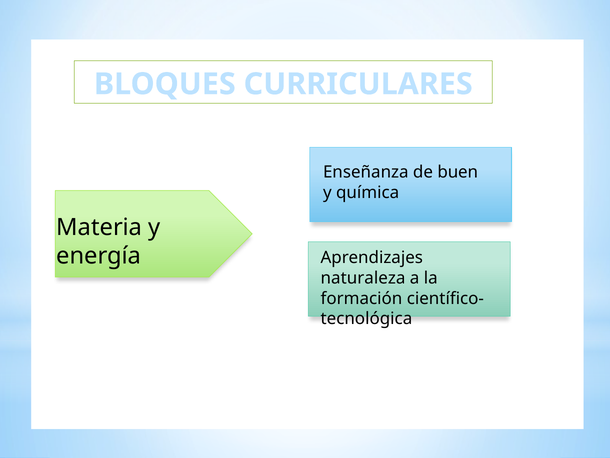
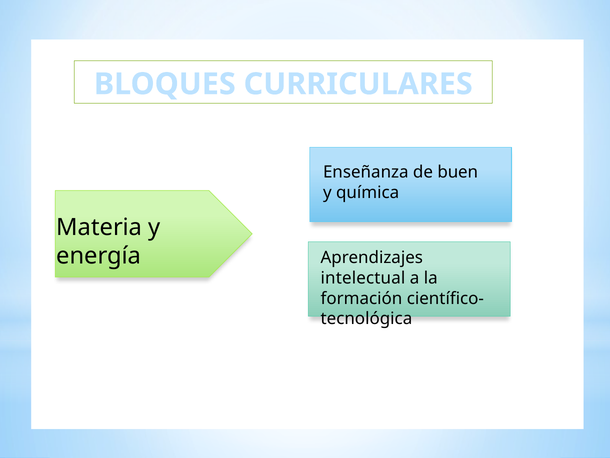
naturaleza: naturaleza -> intelectual
